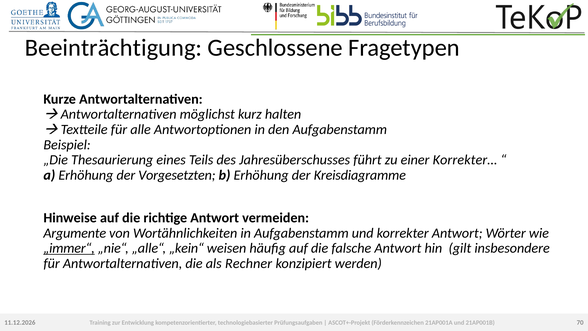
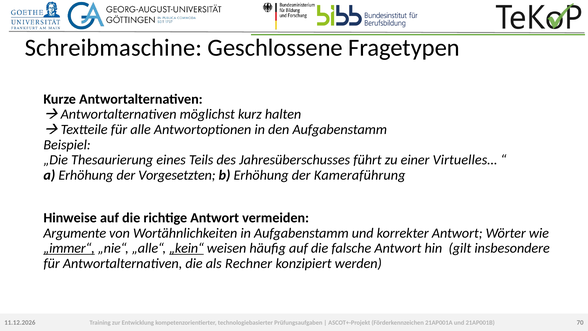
Beeinträchtigung: Beeinträchtigung -> Schreibmaschine
Korrekter…: Korrekter… -> Virtuelles…
Kreisdiagramme: Kreisdiagramme -> Kameraführung
„kein“ underline: none -> present
